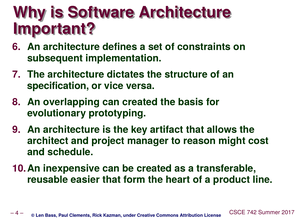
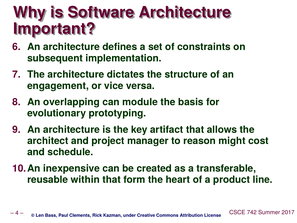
specification: specification -> engagement
can created: created -> module
easier: easier -> within
